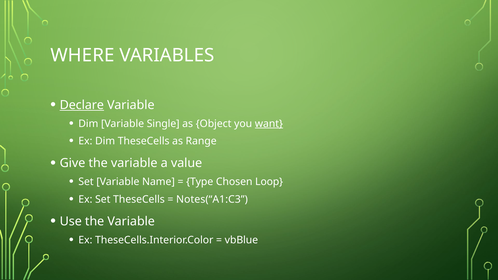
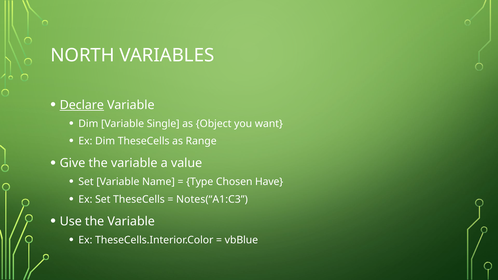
WHERE: WHERE -> NORTH
want underline: present -> none
Loop: Loop -> Have
